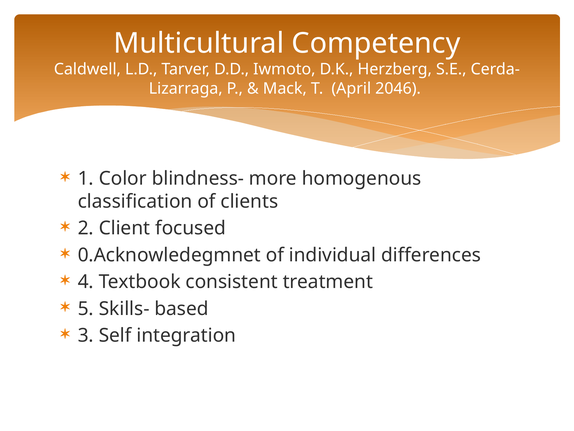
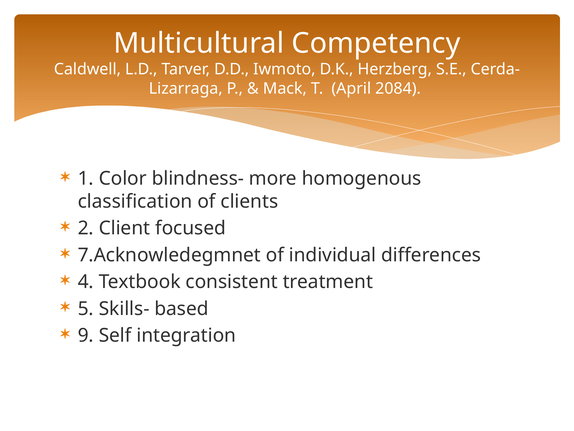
2046: 2046 -> 2084
0.Acknowledegmnet: 0.Acknowledegmnet -> 7.Acknowledegmnet
3: 3 -> 9
